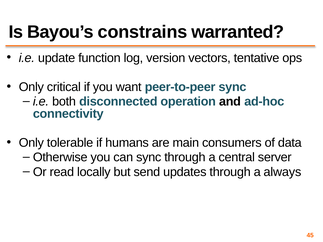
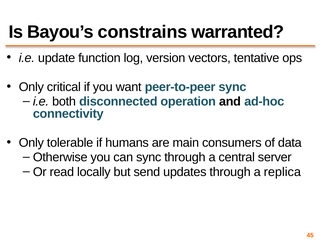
always: always -> replica
